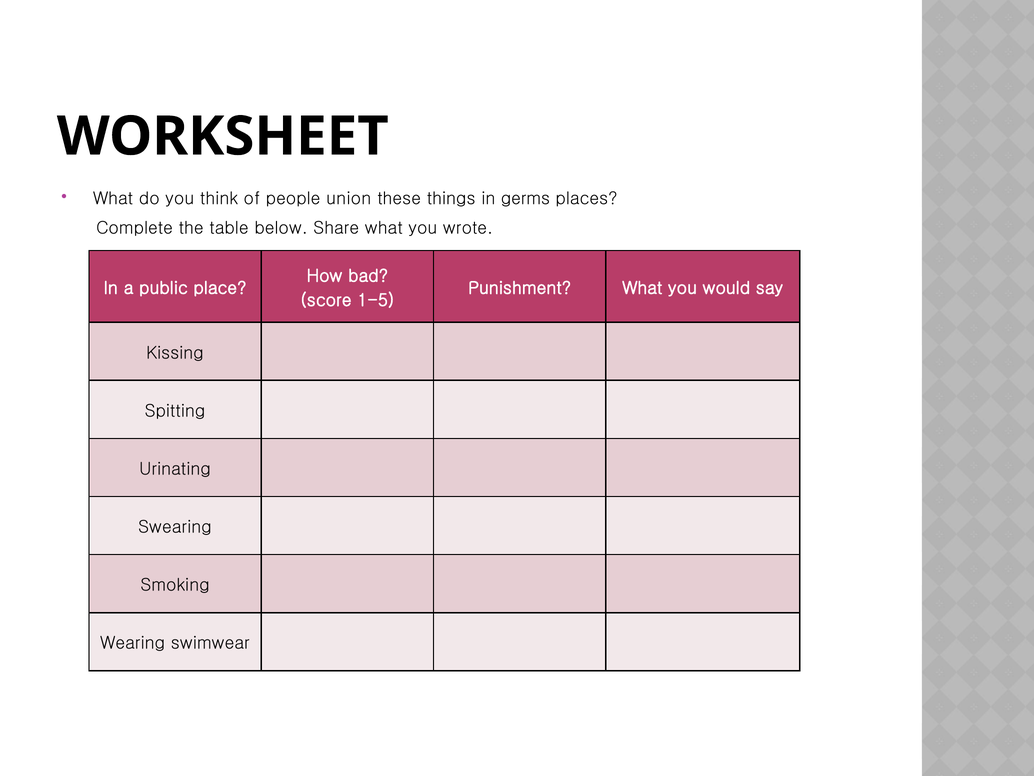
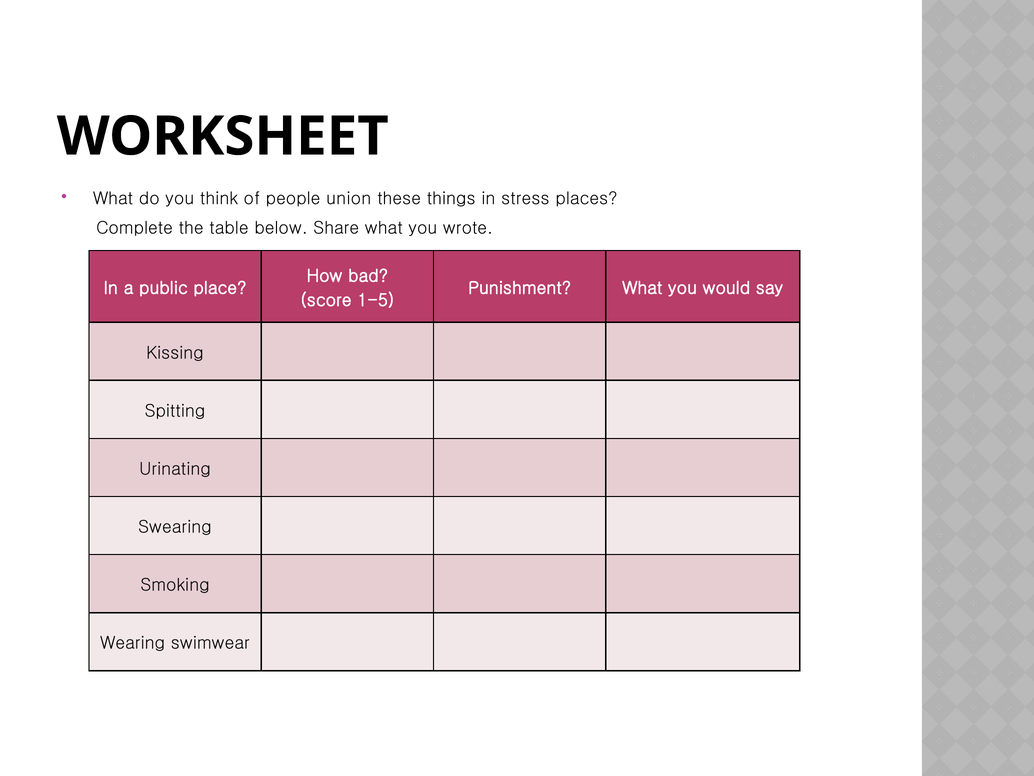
germs: germs -> stress
